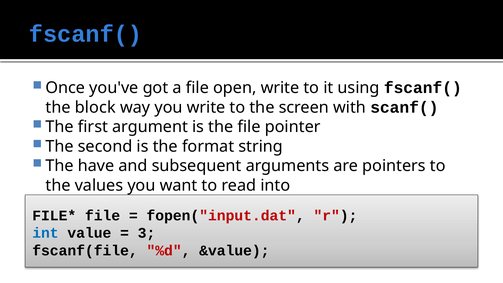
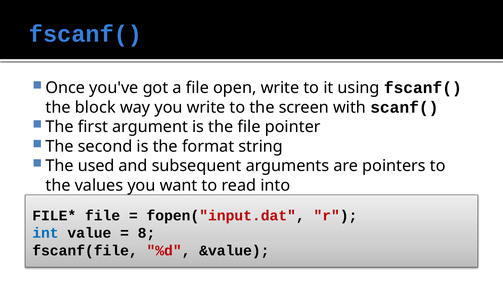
have: have -> used
3: 3 -> 8
